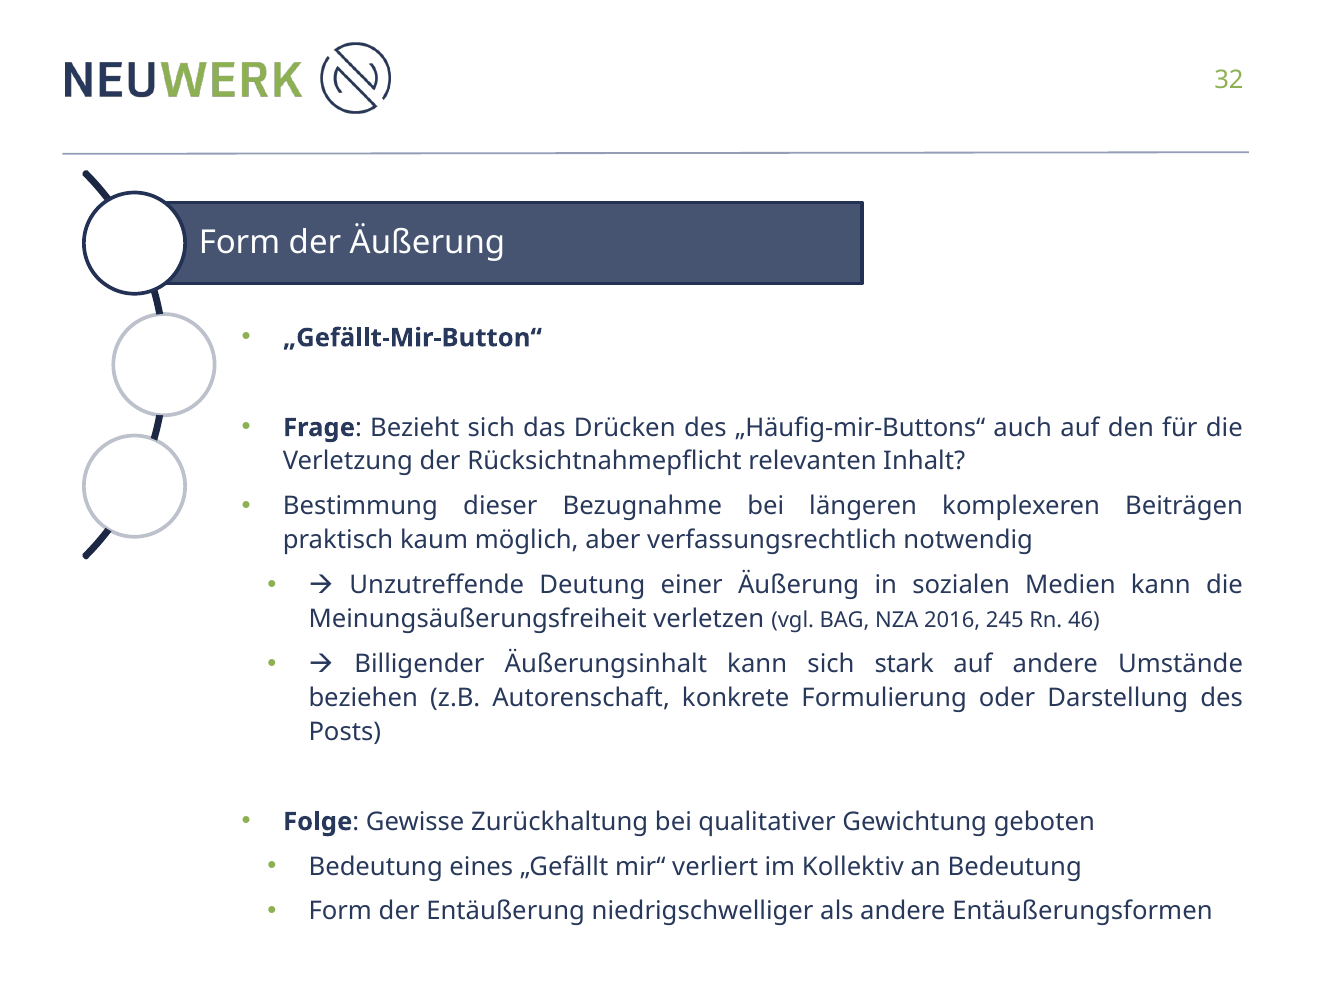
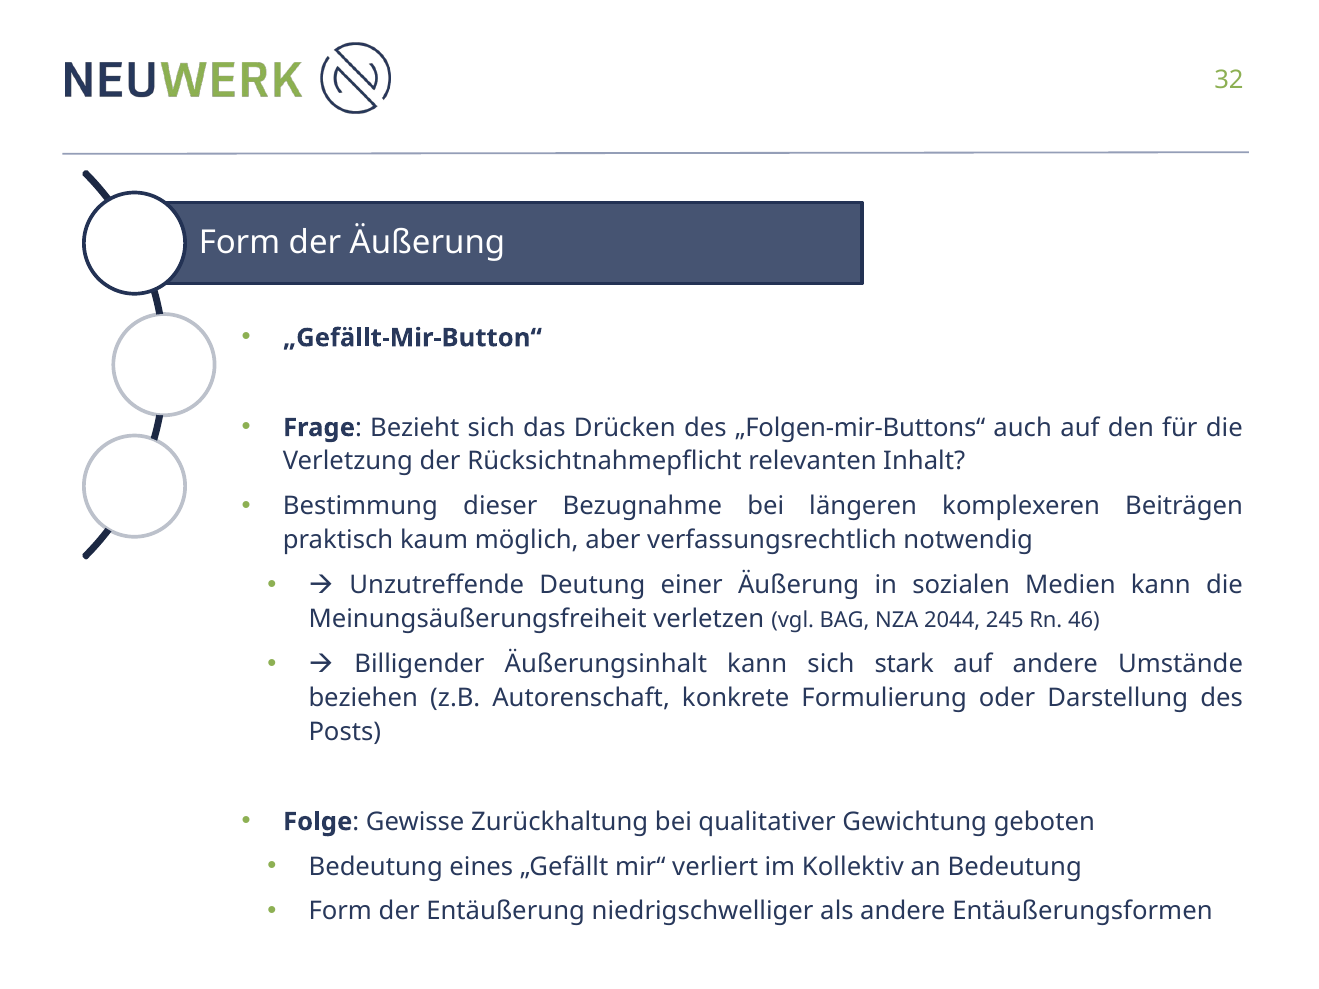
„Häufig-mir-Buttons“: „Häufig-mir-Buttons“ -> „Folgen-mir-Buttons“
2016: 2016 -> 2044
